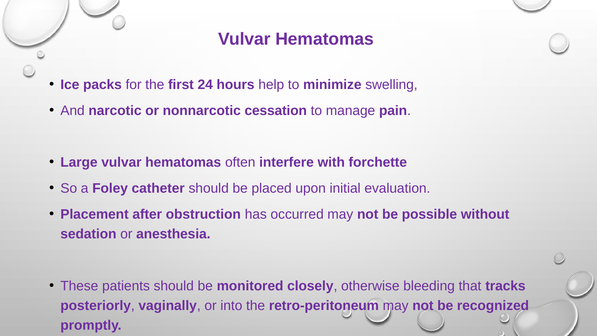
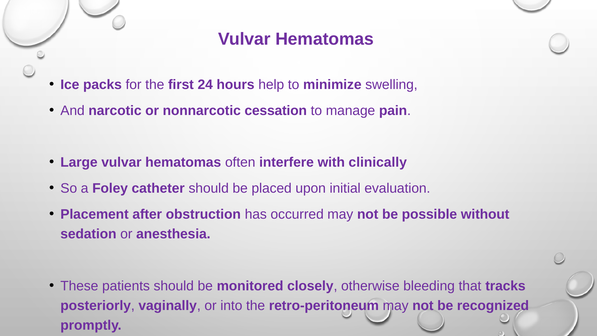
forchette: forchette -> clinically
